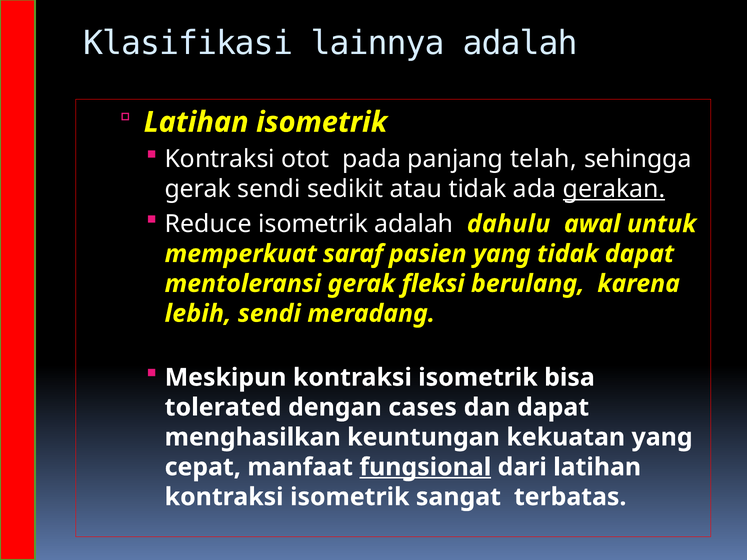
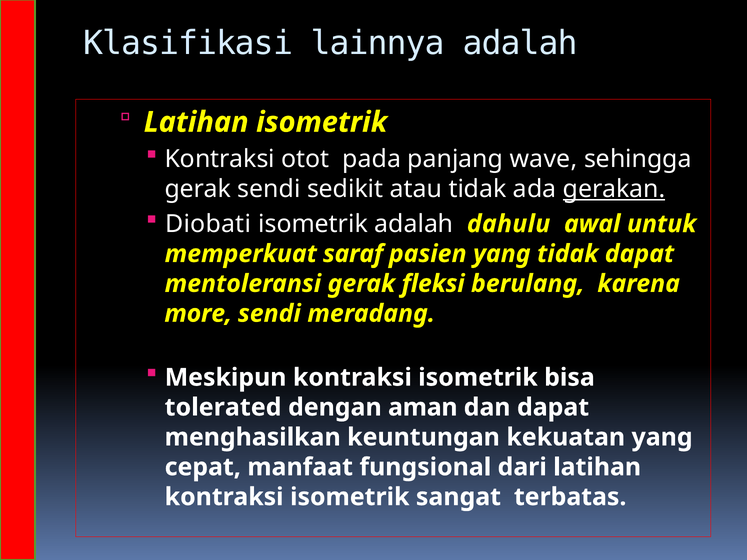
telah: telah -> wave
Reduce: Reduce -> Diobati
lebih: lebih -> more
cases: cases -> aman
fungsional underline: present -> none
